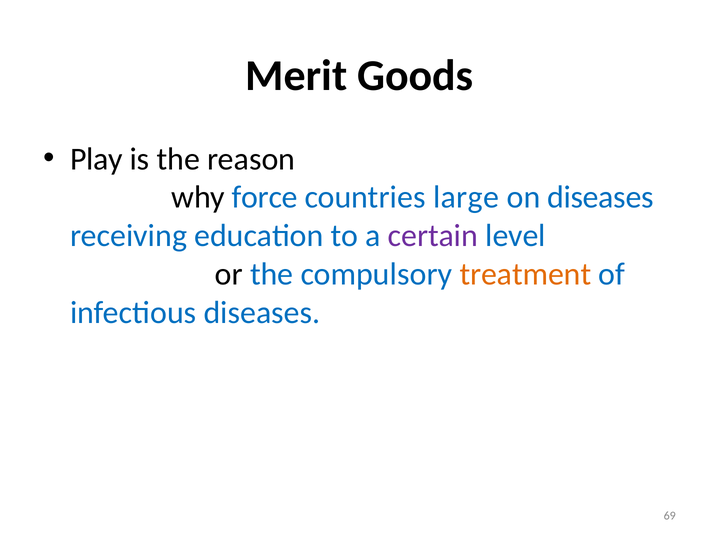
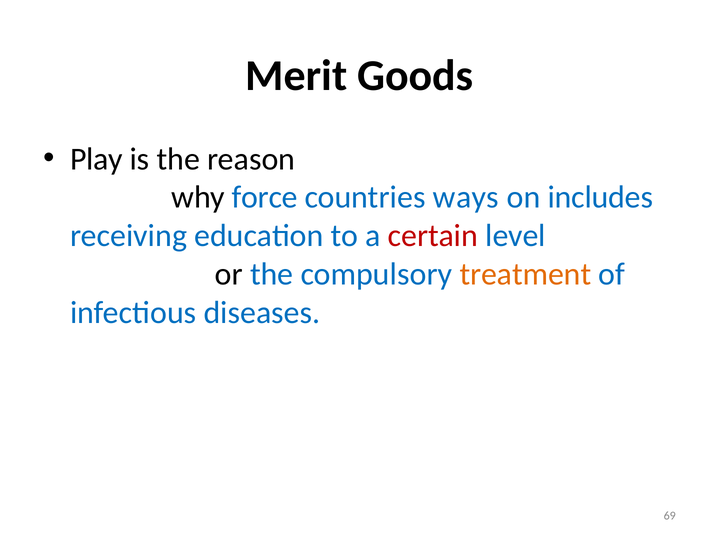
large: large -> ways
on diseases: diseases -> includes
certain colour: purple -> red
